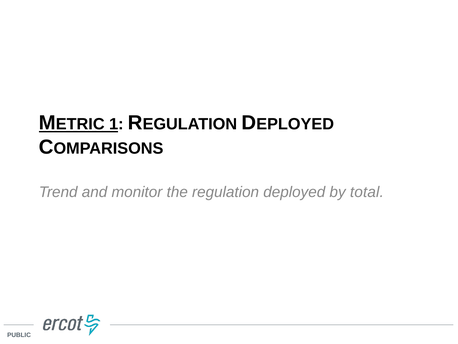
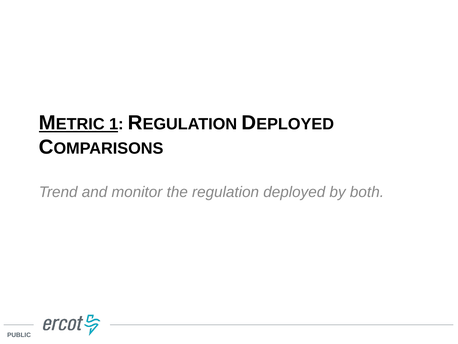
total: total -> both
